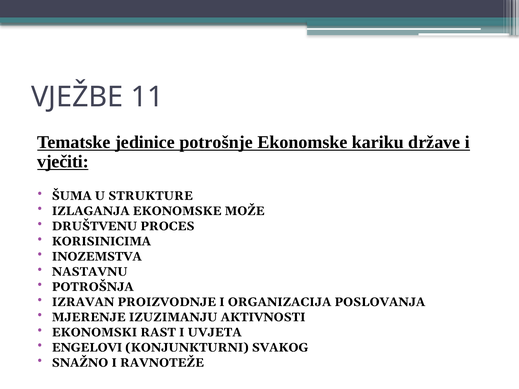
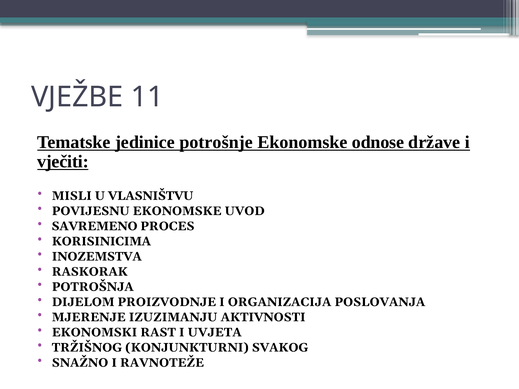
kariku: kariku -> odnose
ŠUMA: ŠUMA -> MISLI
STRUKTURE: STRUKTURE -> VLASNIŠTVU
IZLAGANJA: IZLAGANJA -> POVIJESNU
MOŽE: MOŽE -> UVOD
DRUŠTVENU: DRUŠTVENU -> SAVREMENO
NASTAVNU: NASTAVNU -> RASKORAK
IZRAVAN: IZRAVAN -> DIJELOM
ENGELOVI: ENGELOVI -> TRŽIŠNOG
